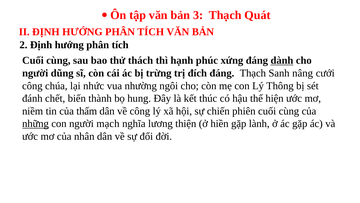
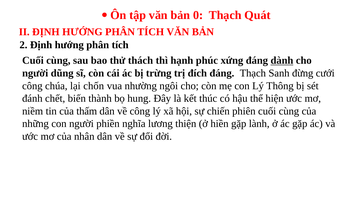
3: 3 -> 0
nâng: nâng -> đừng
nhức: nhức -> chốn
những underline: present -> none
mạch: mạch -> phiền
